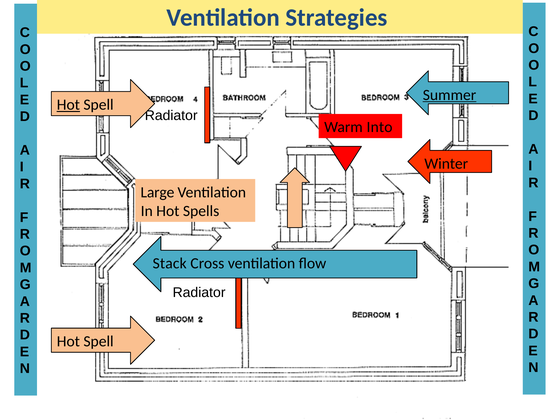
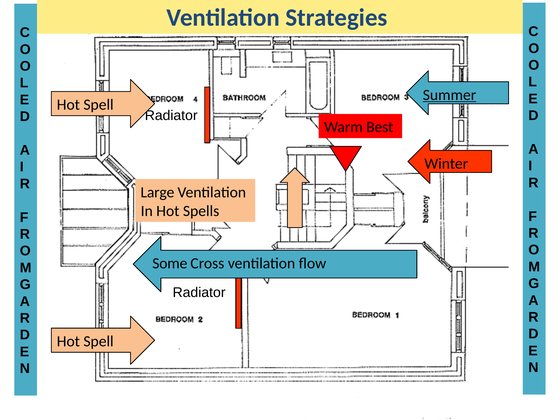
Hot at (68, 105) underline: present -> none
Into: Into -> Best
Stack: Stack -> Some
